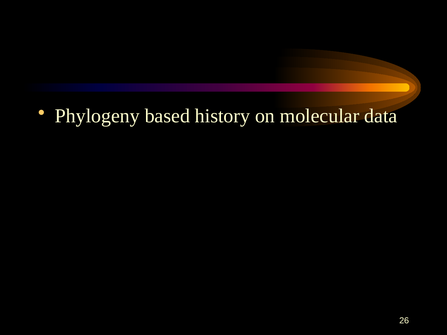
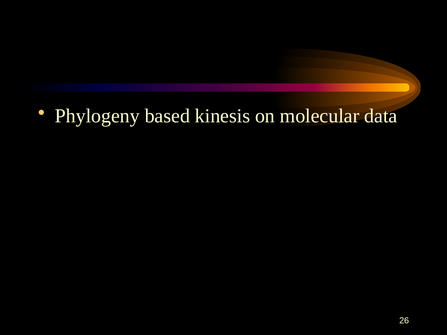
history: history -> kinesis
